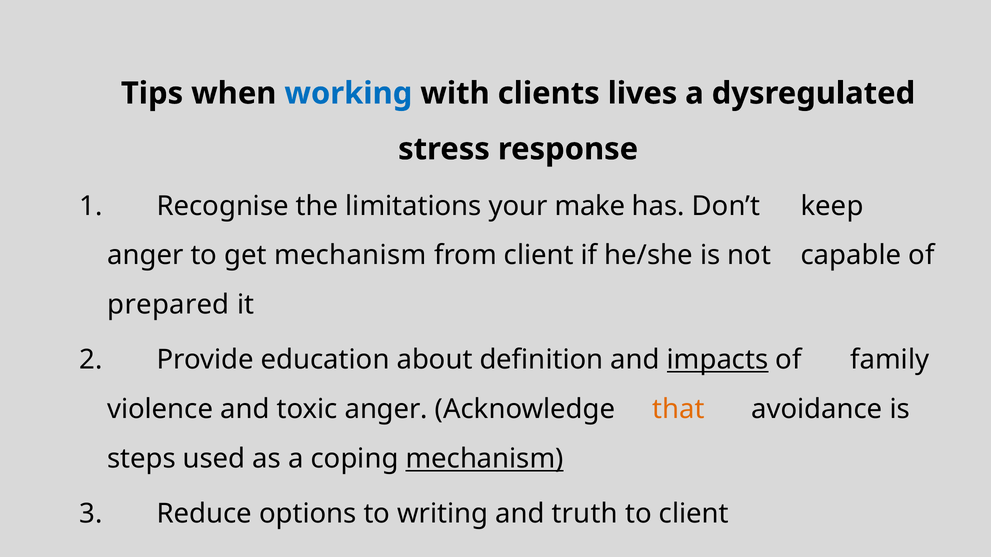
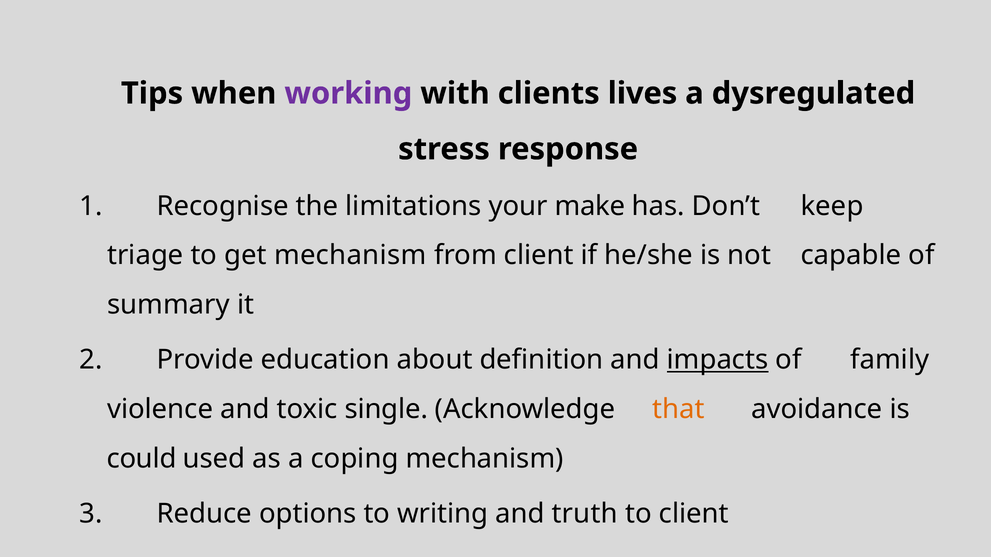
working colour: blue -> purple
anger at (145, 256): anger -> triage
prepared: prepared -> summary
toxic anger: anger -> single
steps: steps -> could
mechanism at (485, 459) underline: present -> none
